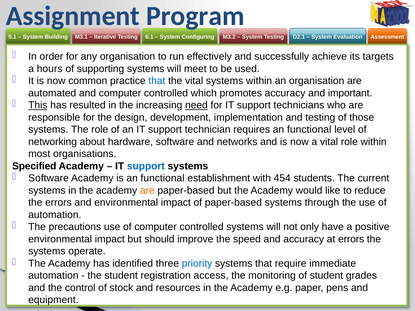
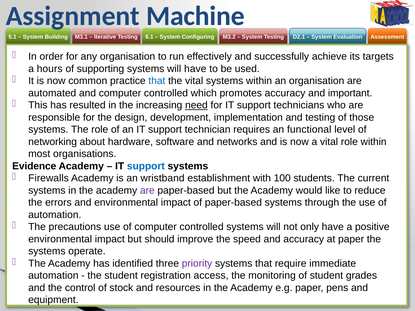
Program: Program -> Machine
will meet: meet -> have
This underline: present -> none
Specified: Specified -> Evidence
Software at (49, 178): Software -> Firewalls
is an functional: functional -> wristband
454: 454 -> 100
are at (147, 191) colour: orange -> purple
at errors: errors -> paper
priority colour: blue -> purple
